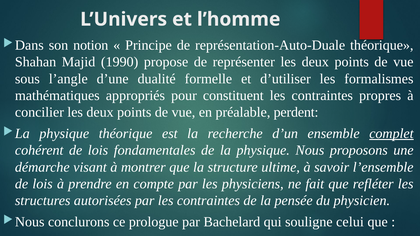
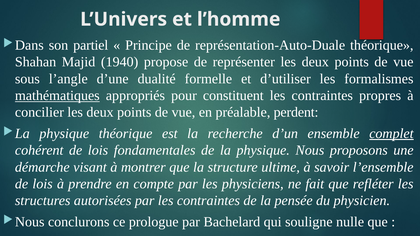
notion: notion -> partiel
1990: 1990 -> 1940
mathématiques underline: none -> present
celui: celui -> nulle
